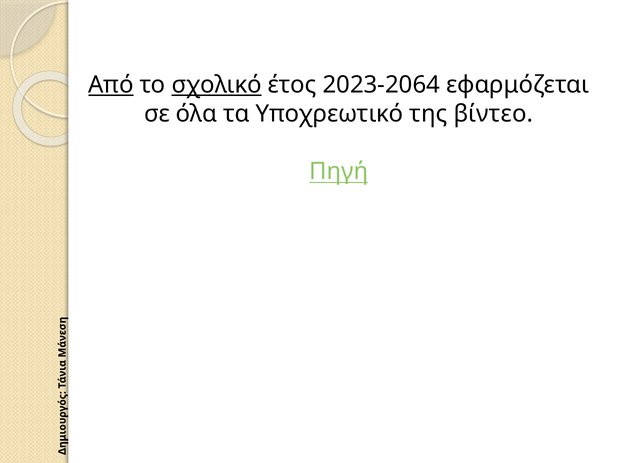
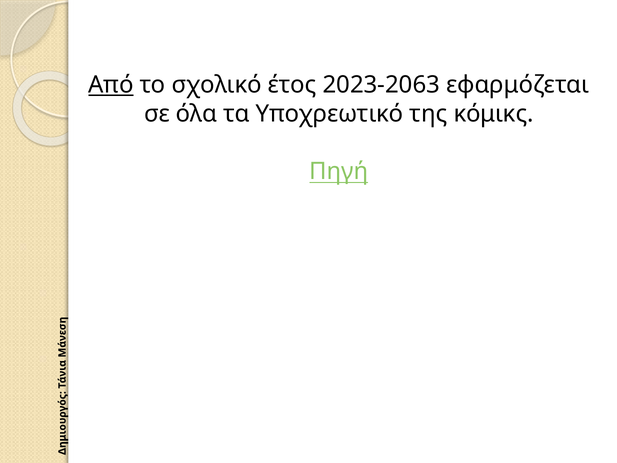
σχολικό underline: present -> none
2023-2064: 2023-2064 -> 2023-2063
βίντεο: βίντεο -> κόμικς
